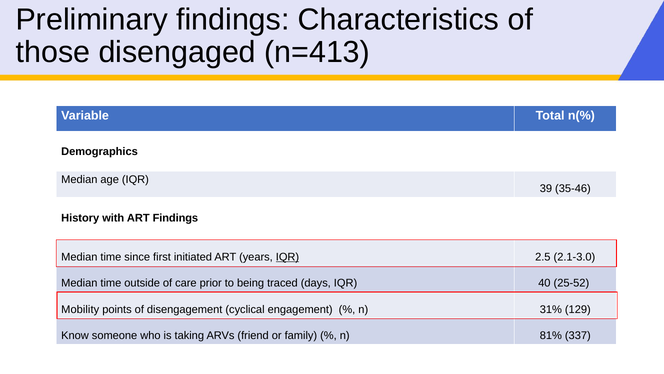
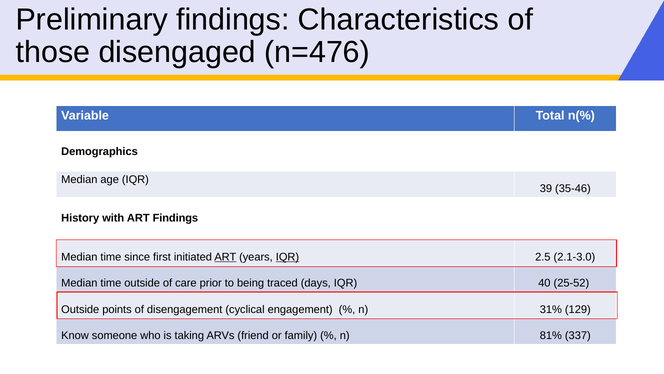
n=413: n=413 -> n=476
ART at (225, 257) underline: none -> present
Mobility at (80, 309): Mobility -> Outside
